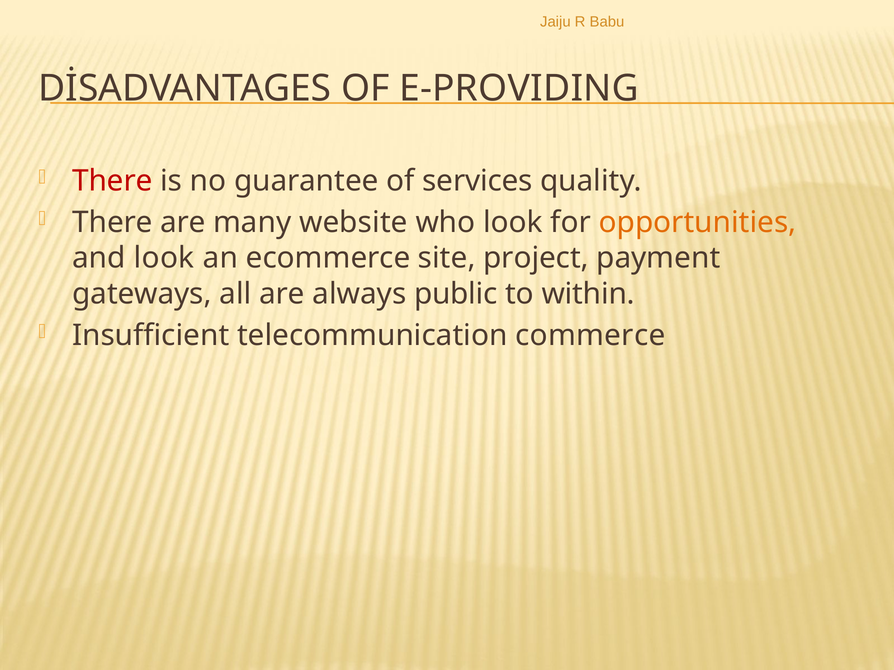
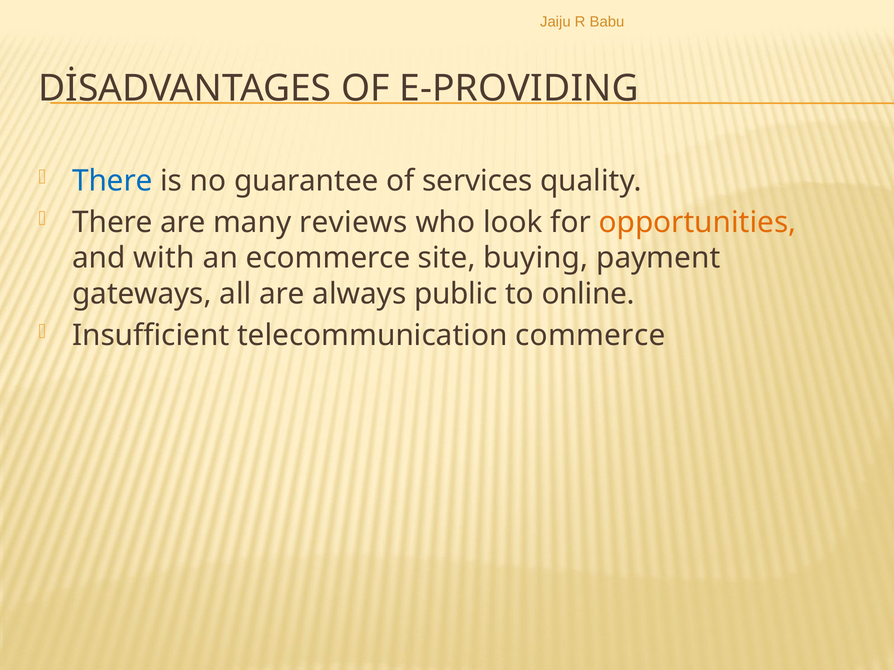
There at (112, 181) colour: red -> blue
website: website -> reviews
and look: look -> with
project: project -> buying
within: within -> online
